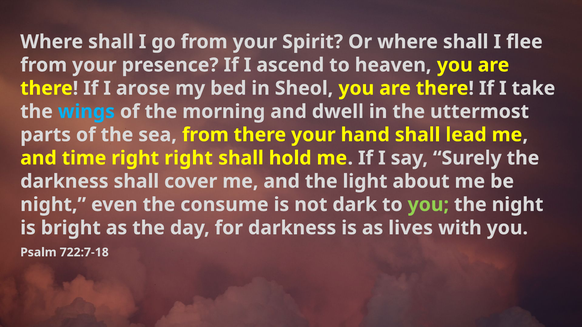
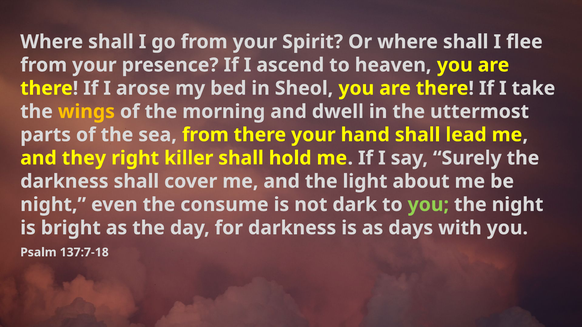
wings colour: light blue -> yellow
time: time -> they
right right: right -> killer
lives: lives -> days
722:7-18: 722:7-18 -> 137:7-18
